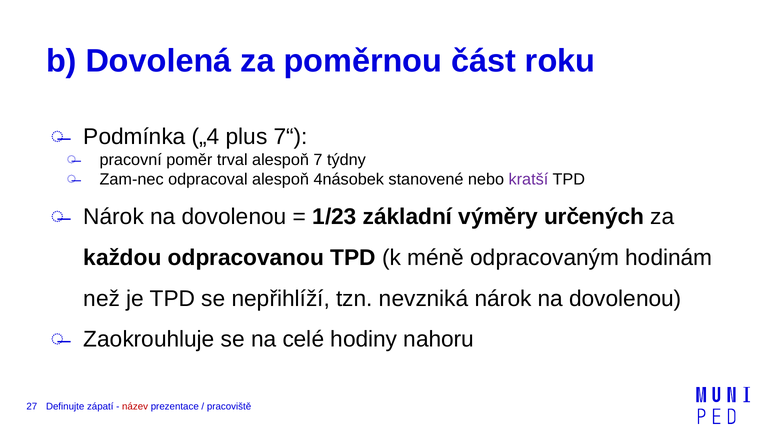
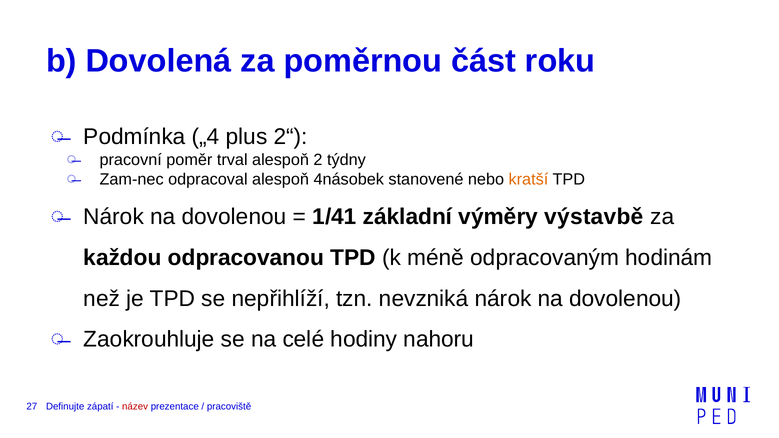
7“: 7“ -> 2“
7: 7 -> 2
kratší colour: purple -> orange
1/23: 1/23 -> 1/41
určených: určených -> výstavbě
